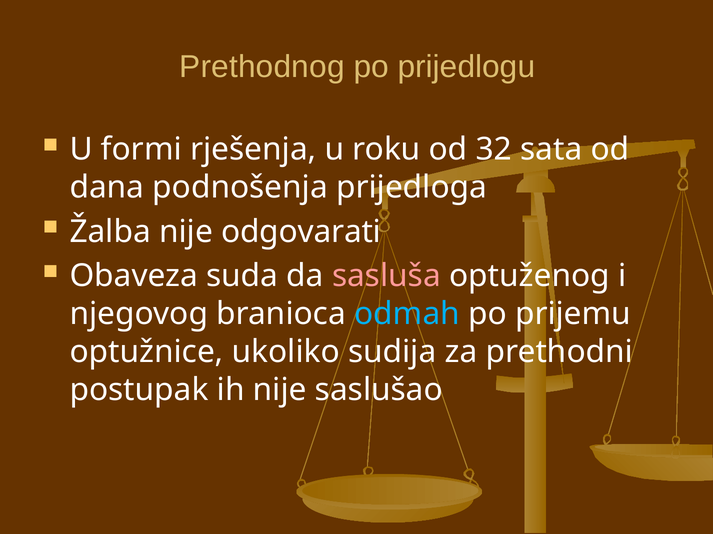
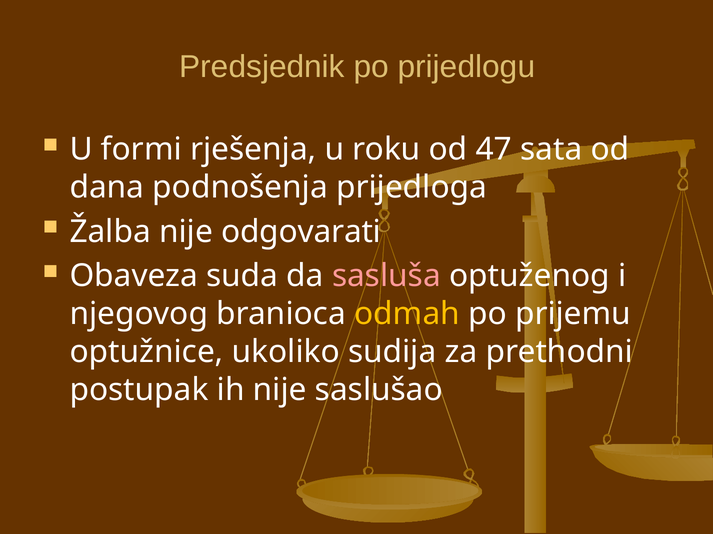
Prethodnog: Prethodnog -> Predsjednik
32: 32 -> 47
odmah colour: light blue -> yellow
